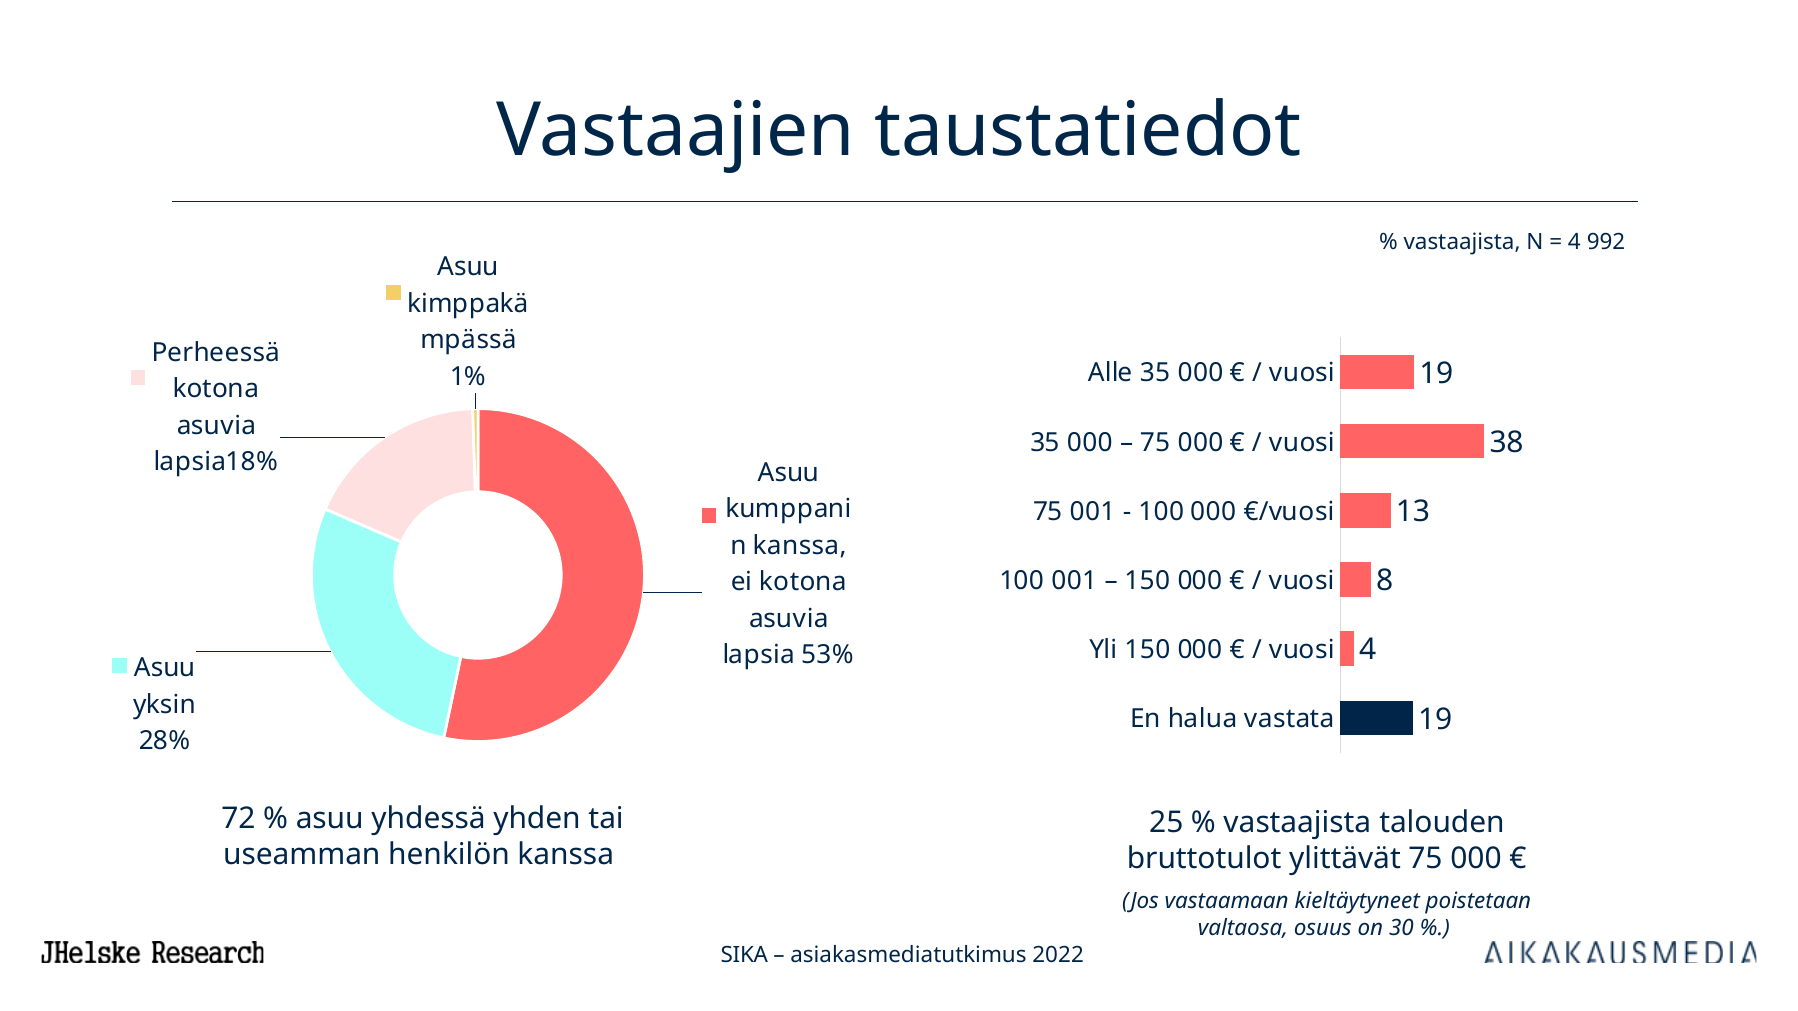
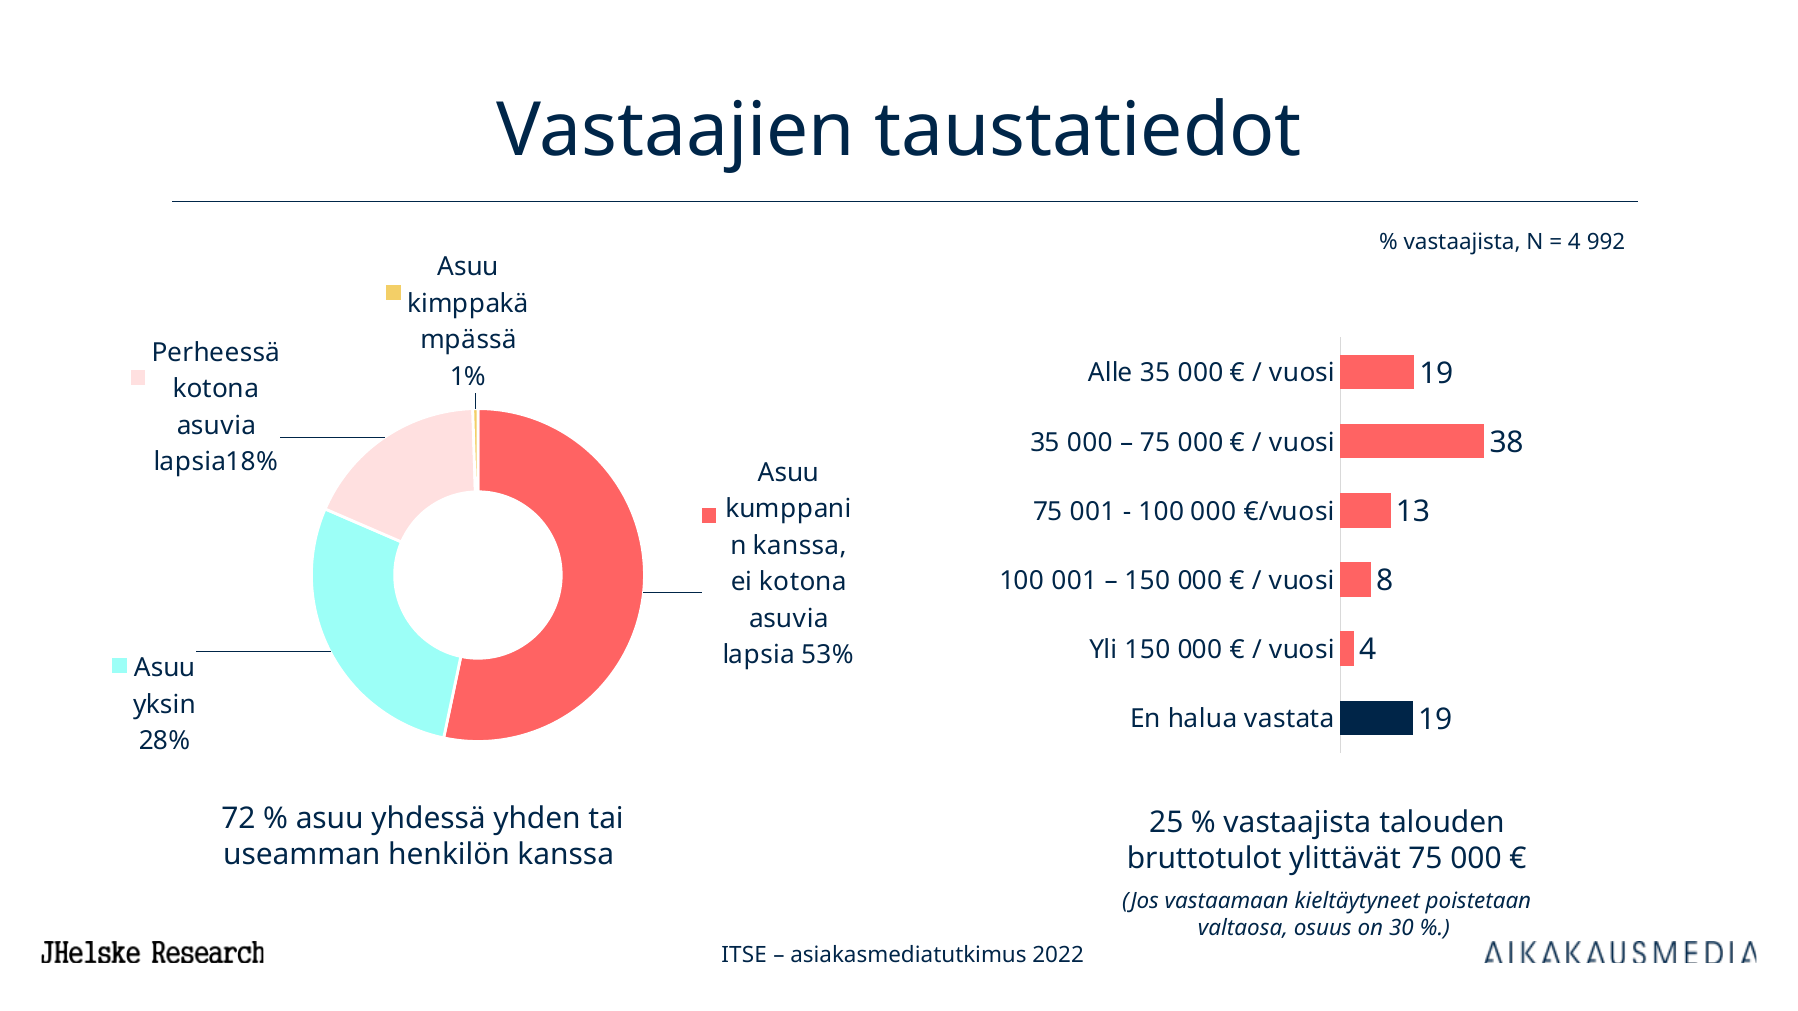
SIKA: SIKA -> ITSE
